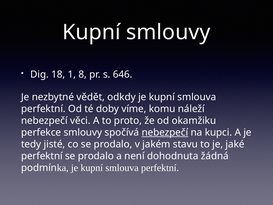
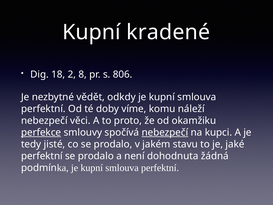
Kupní smlouvy: smlouvy -> kradené
1: 1 -> 2
646: 646 -> 806
perfekce underline: none -> present
